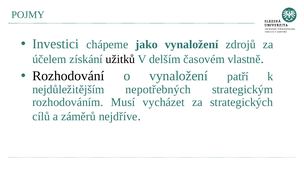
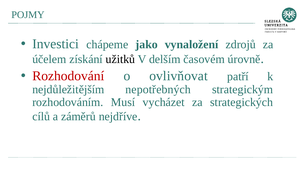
vlastně: vlastně -> úrovně
Rozhodování colour: black -> red
o vynaložení: vynaložení -> ovlivňovat
